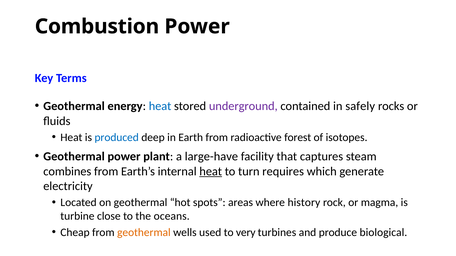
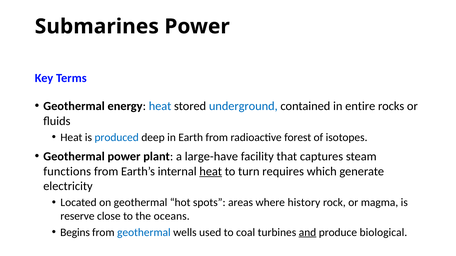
Combustion: Combustion -> Submarines
underground colour: purple -> blue
safely: safely -> entire
combines: combines -> functions
turbine: turbine -> reserve
Cheap: Cheap -> Begins
geothermal at (144, 233) colour: orange -> blue
very: very -> coal
and underline: none -> present
